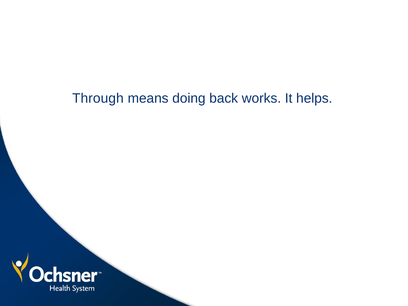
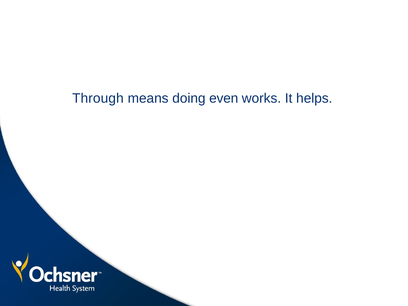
back: back -> even
